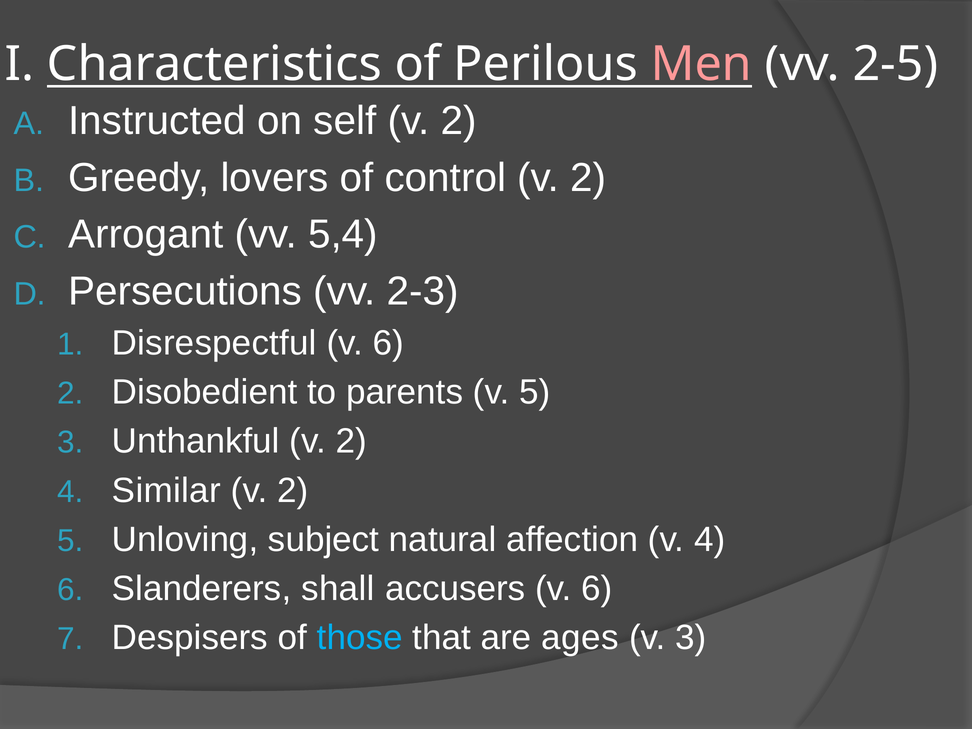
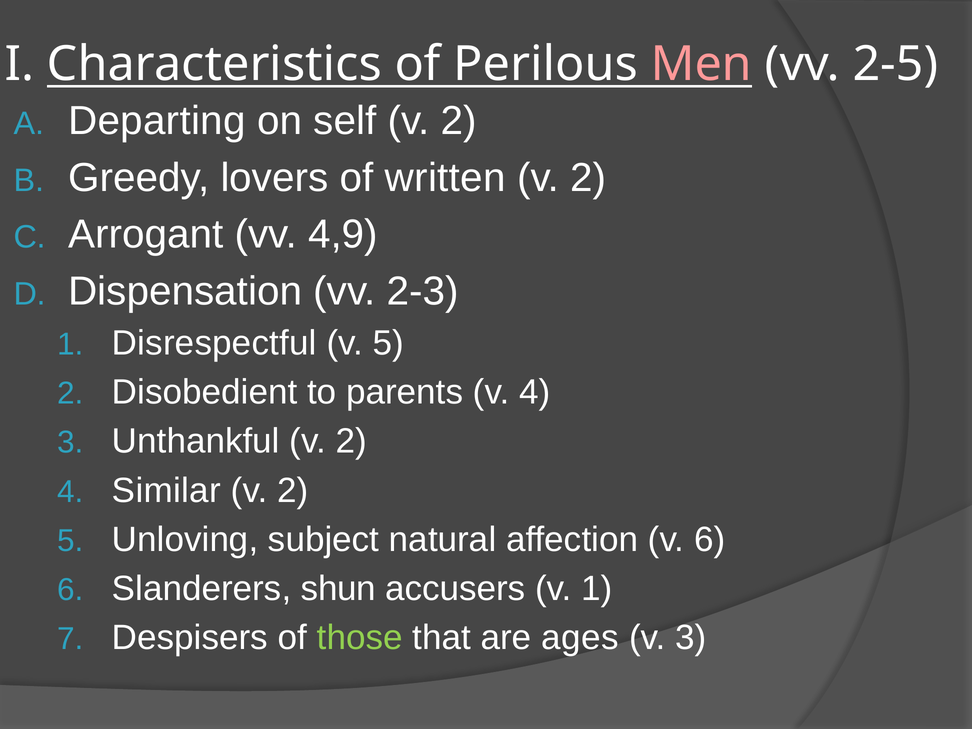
Instructed: Instructed -> Departing
control: control -> written
5,4: 5,4 -> 4,9
Persecutions: Persecutions -> Dispensation
6 at (388, 343): 6 -> 5
v 5: 5 -> 4
v 4: 4 -> 6
shall: shall -> shun
accusers v 6: 6 -> 1
those colour: light blue -> light green
